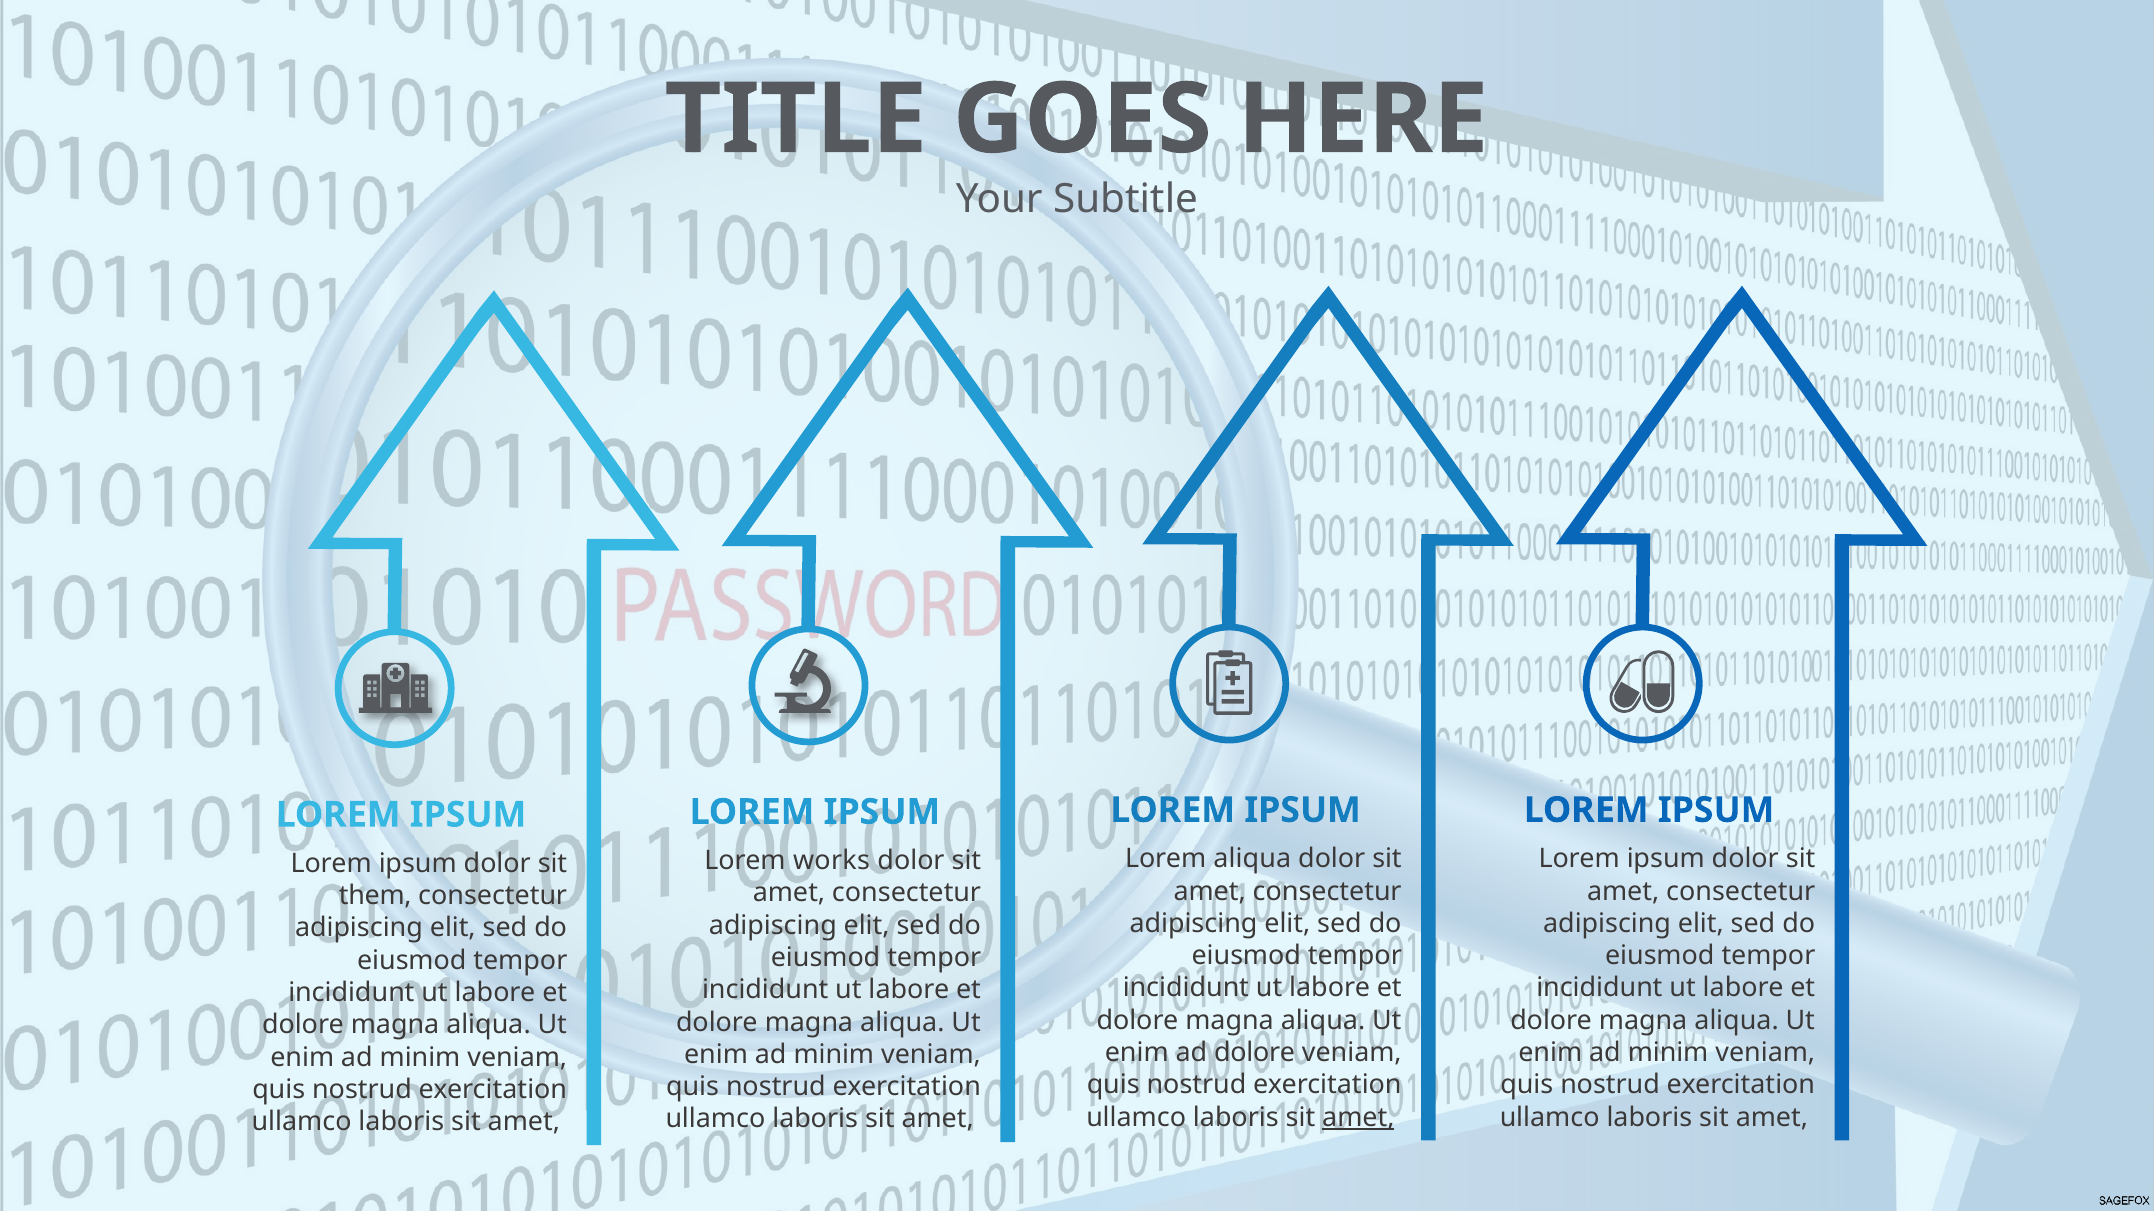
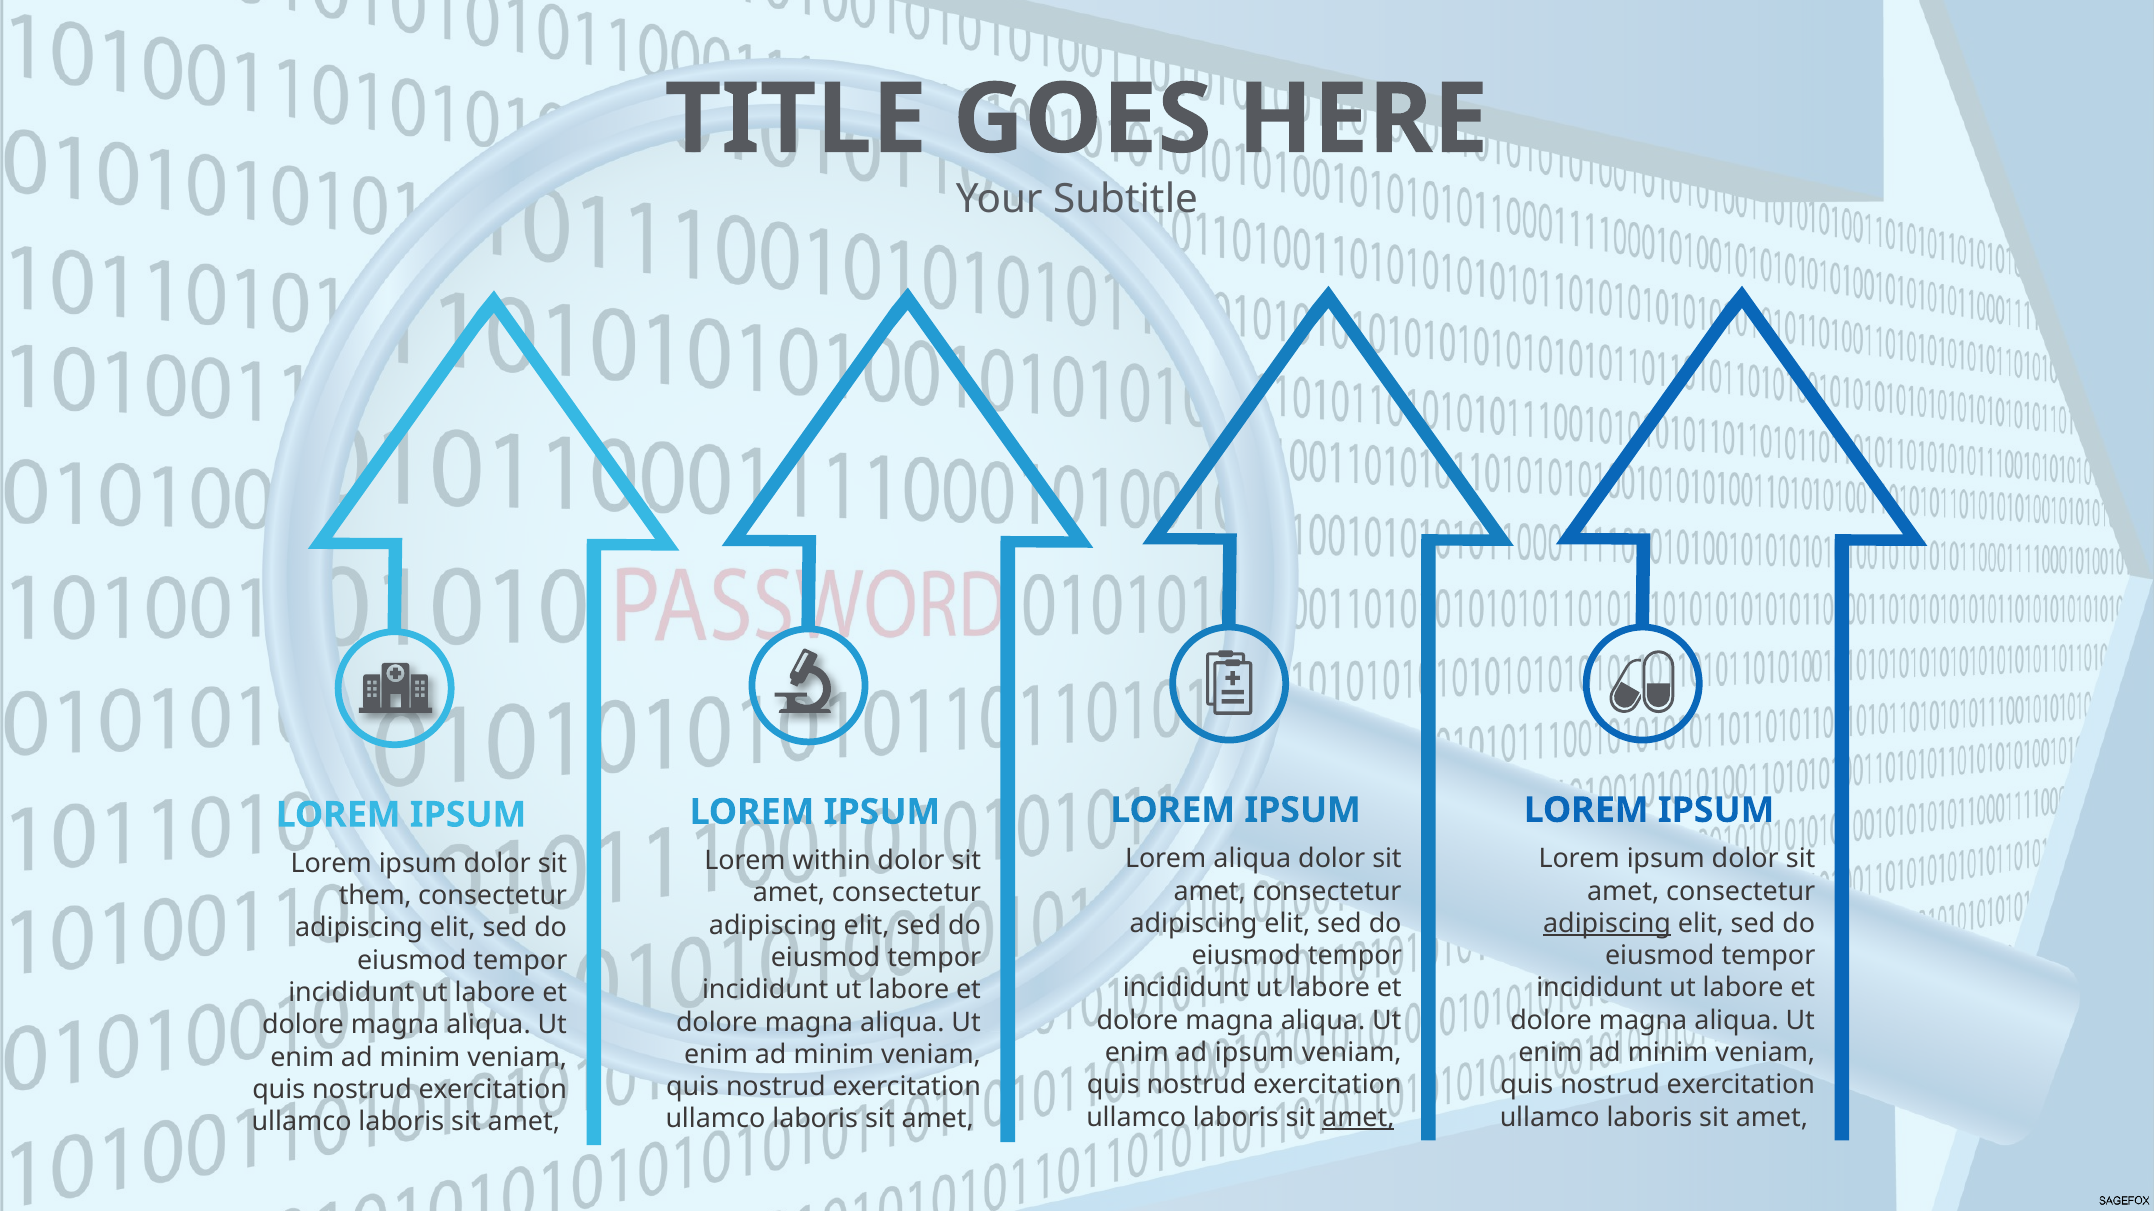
works: works -> within
adipiscing at (1607, 924) underline: none -> present
ad dolore: dolore -> ipsum
